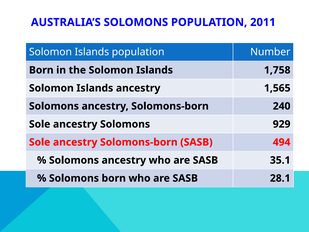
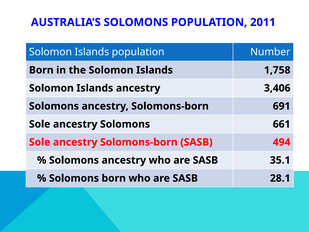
1,565: 1,565 -> 3,406
240: 240 -> 691
929: 929 -> 661
